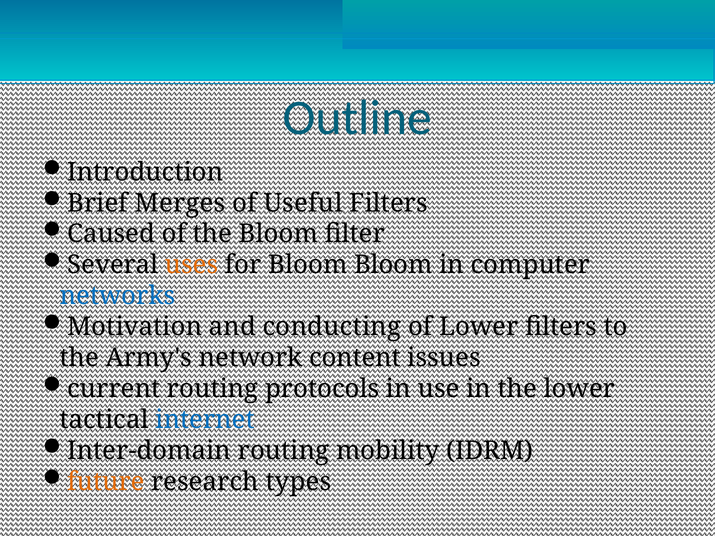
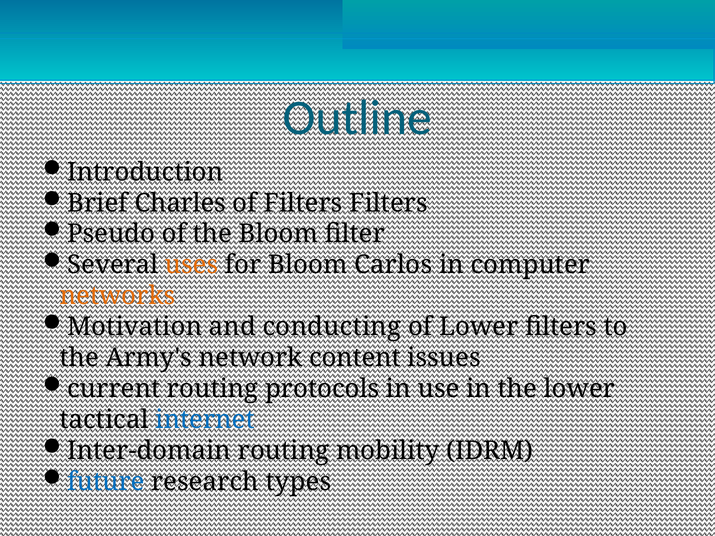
Merges: Merges -> Charles
of Useful: Useful -> Filters
Caused: Caused -> Pseudo
Bloom Bloom: Bloom -> Carlos
networks colour: blue -> orange
future colour: orange -> blue
